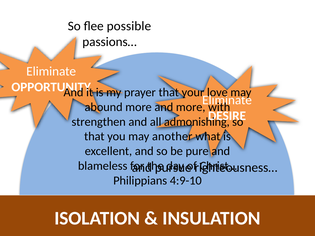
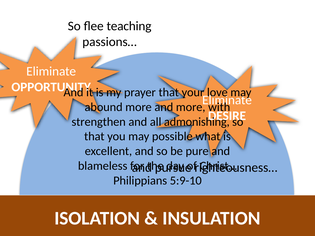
possible: possible -> teaching
another: another -> possible
4:9-10: 4:9-10 -> 5:9-10
